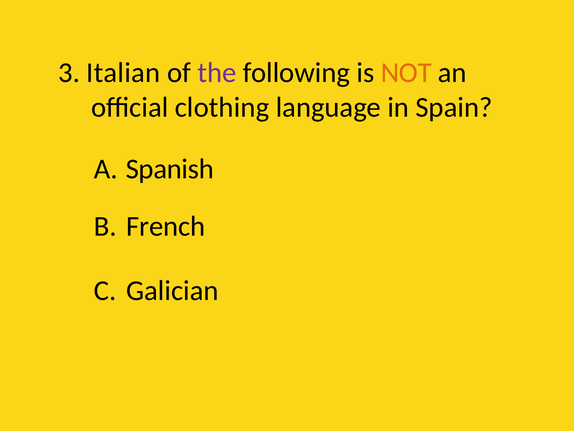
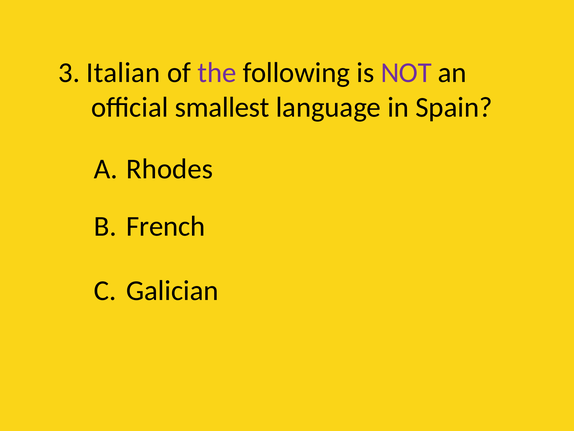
NOT colour: orange -> purple
clothing: clothing -> smallest
Spanish: Spanish -> Rhodes
